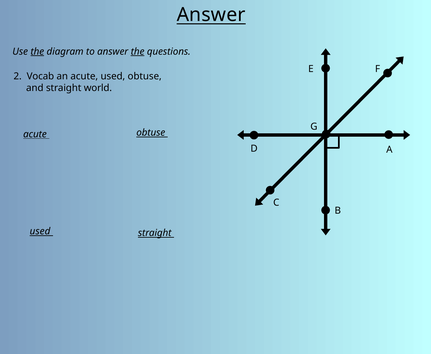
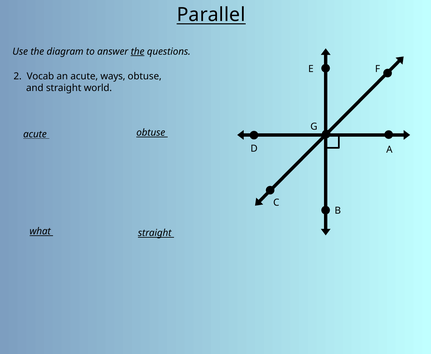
Answer at (211, 15): Answer -> Parallel
the at (37, 51) underline: present -> none
acute used: used -> ways
used at (40, 231): used -> what
